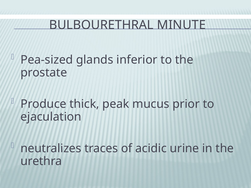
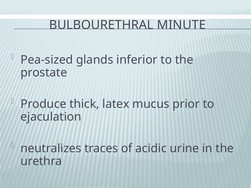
peak: peak -> latex
